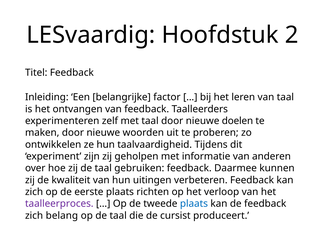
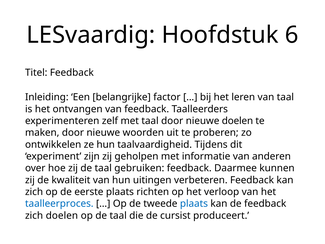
2: 2 -> 6
taalleerproces colour: purple -> blue
zich belang: belang -> doelen
